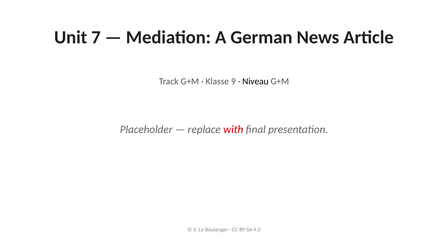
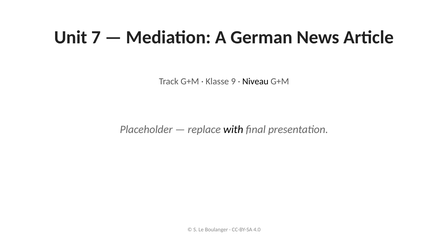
with colour: red -> black
